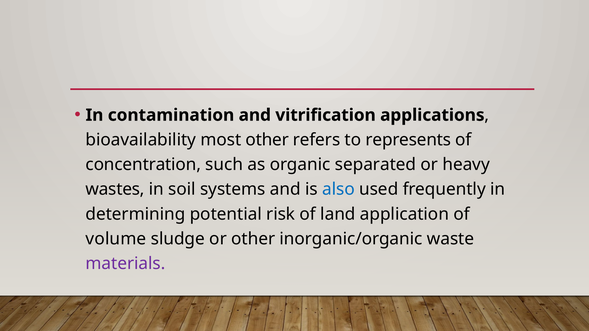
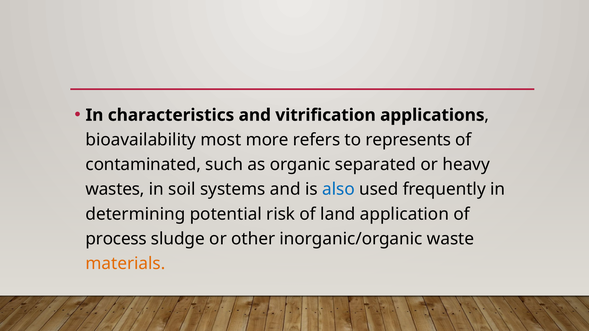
contamination: contamination -> characteristics
most other: other -> more
concentration: concentration -> contaminated
volume: volume -> process
materials colour: purple -> orange
